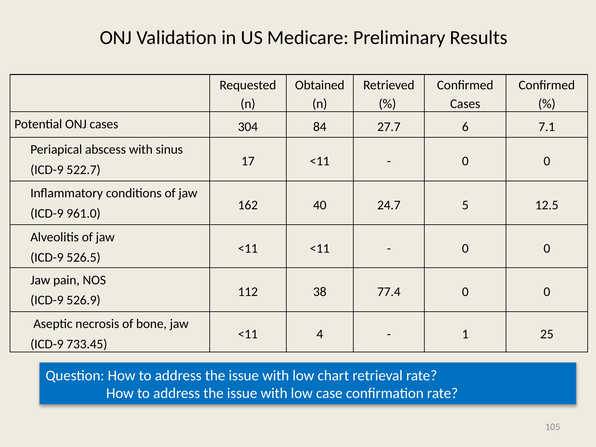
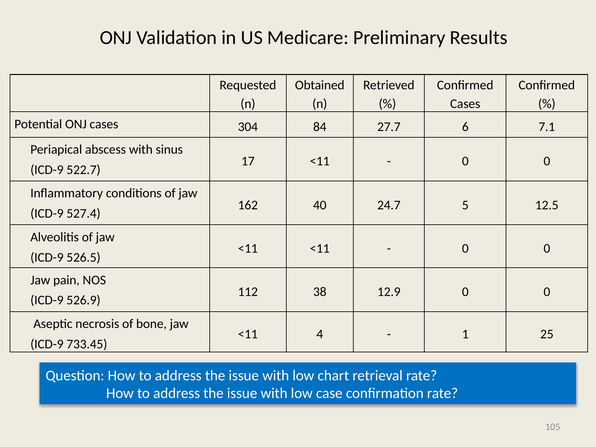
961.0: 961.0 -> 527.4
77.4: 77.4 -> 12.9
